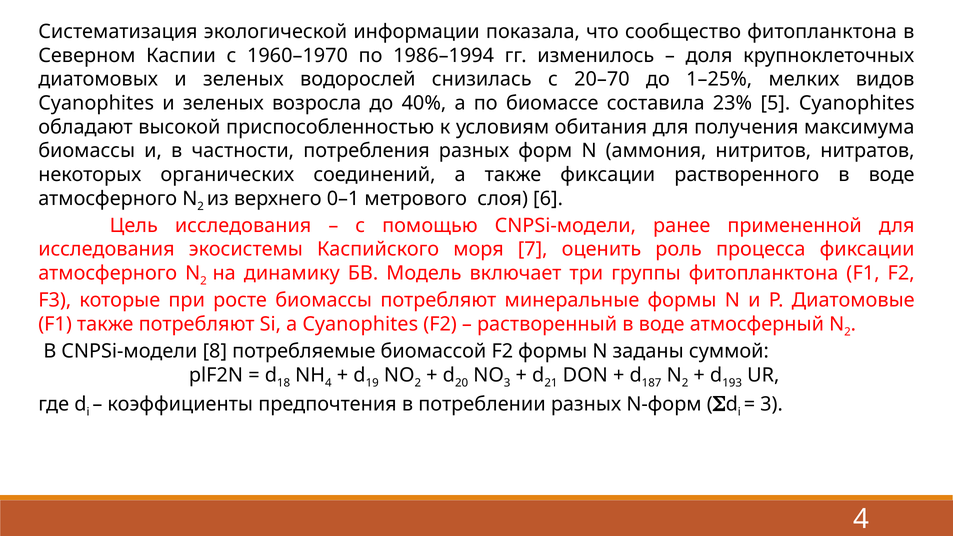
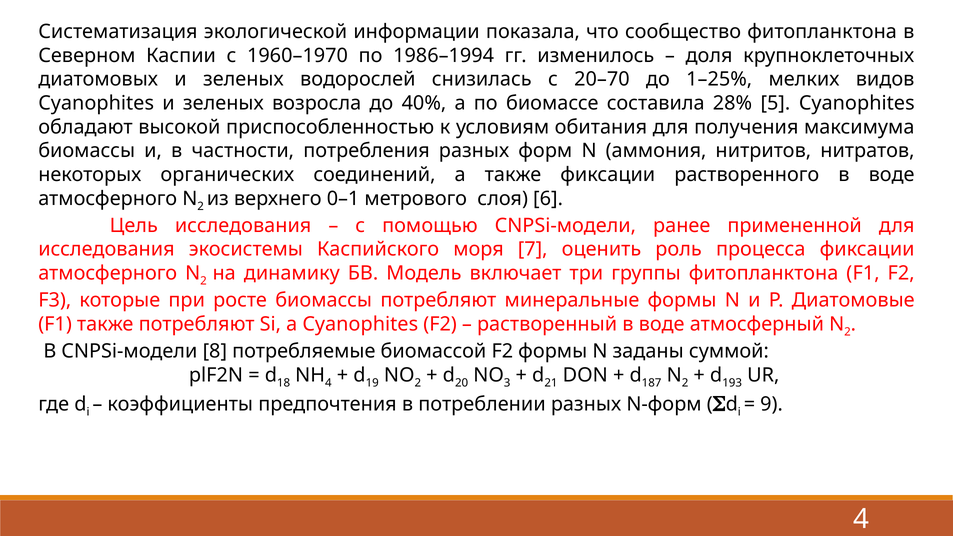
23%: 23% -> 28%
3 at (772, 404): 3 -> 9
